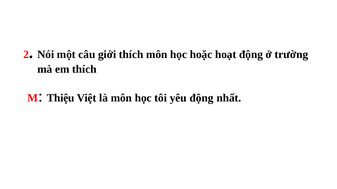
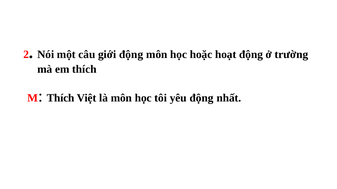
giới thích: thích -> động
Thiệu at (61, 98): Thiệu -> Thích
